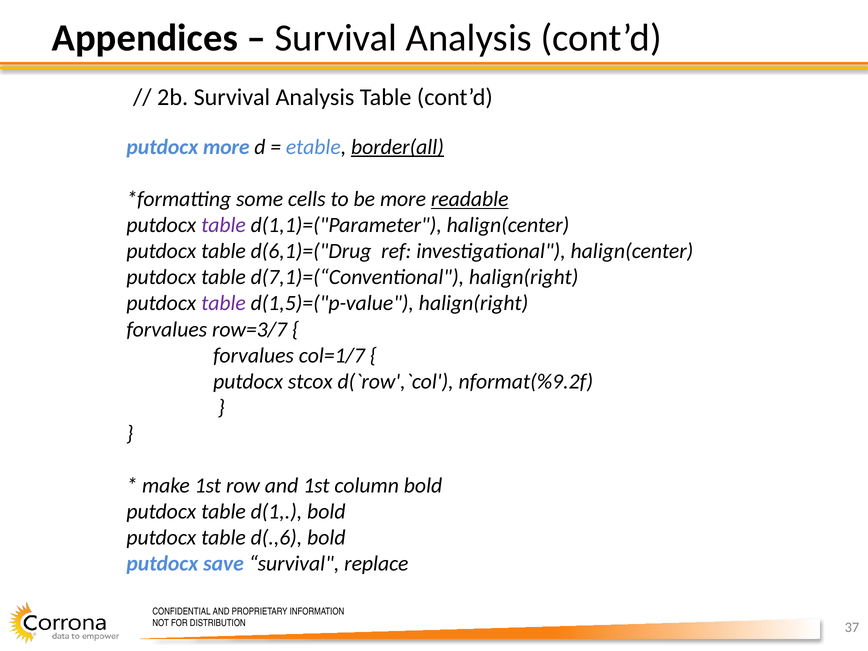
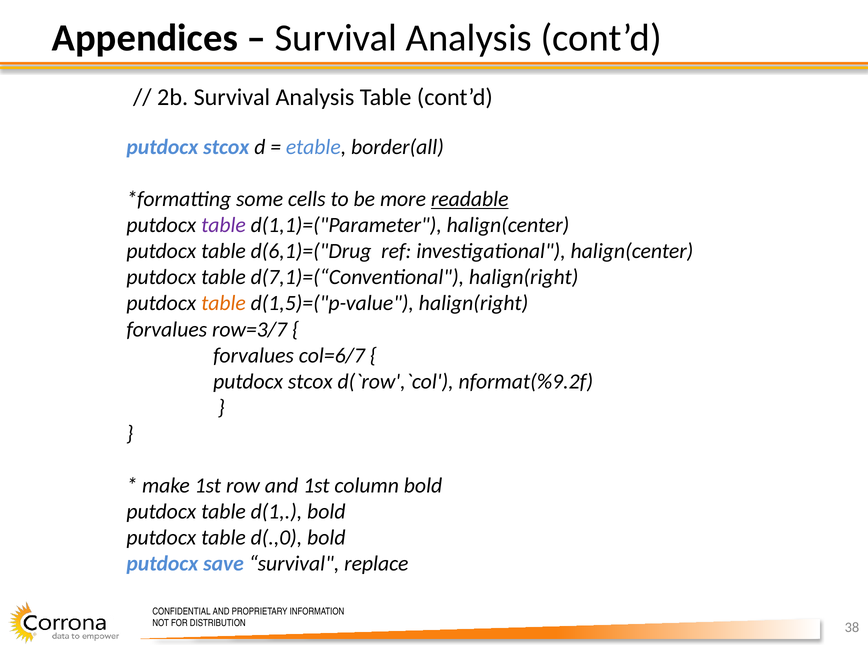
more at (226, 147): more -> stcox
border(all underline: present -> none
table at (223, 303) colour: purple -> orange
col=1/7: col=1/7 -> col=6/7
d(.,6: d(.,6 -> d(.,0
37: 37 -> 38
